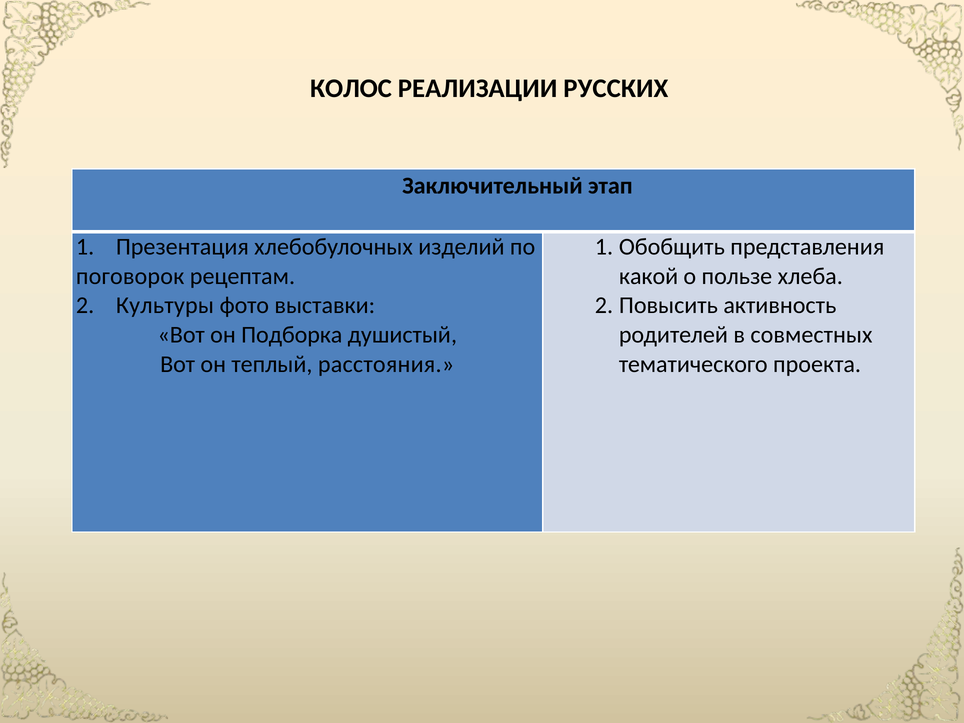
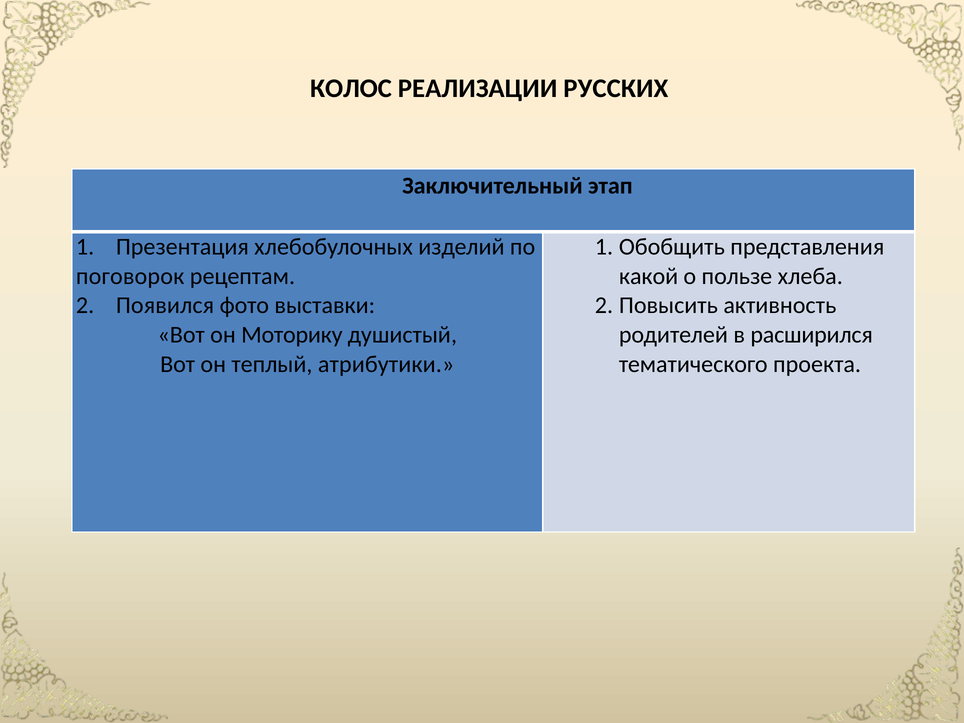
Культуры: Культуры -> Появился
Подборка: Подборка -> Моторику
совместных: совместных -> расширился
расстояния: расстояния -> атрибутики
